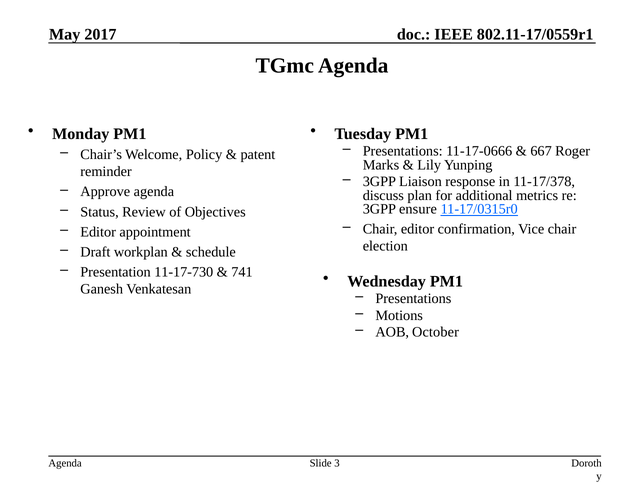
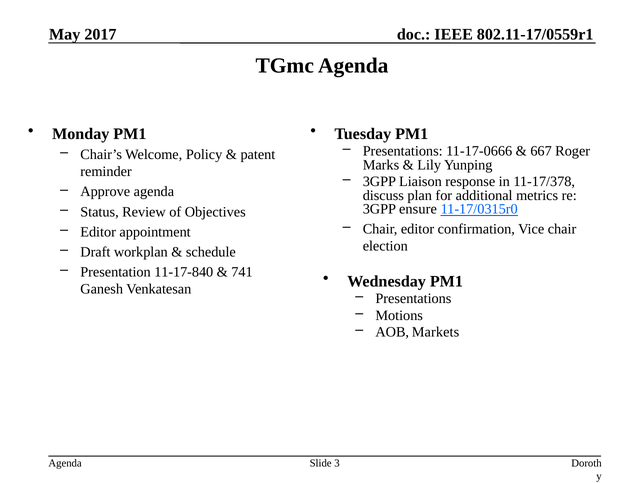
11-17-730: 11-17-730 -> 11-17-840
October: October -> Markets
